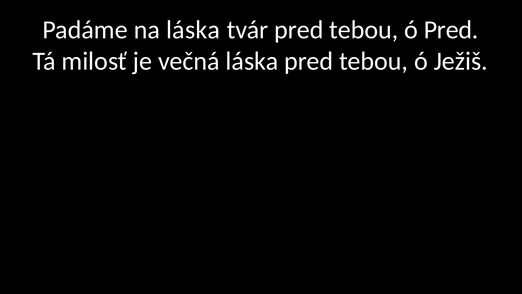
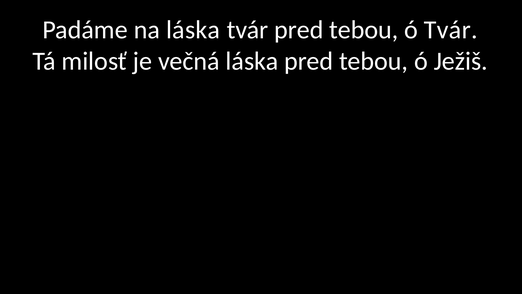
ó Pred: Pred -> Tvár
